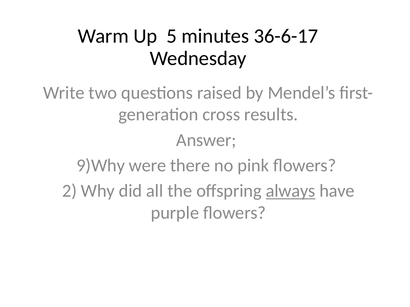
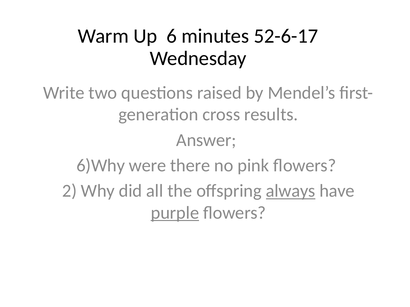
5: 5 -> 6
36-6-17: 36-6-17 -> 52-6-17
9)Why: 9)Why -> 6)Why
purple underline: none -> present
